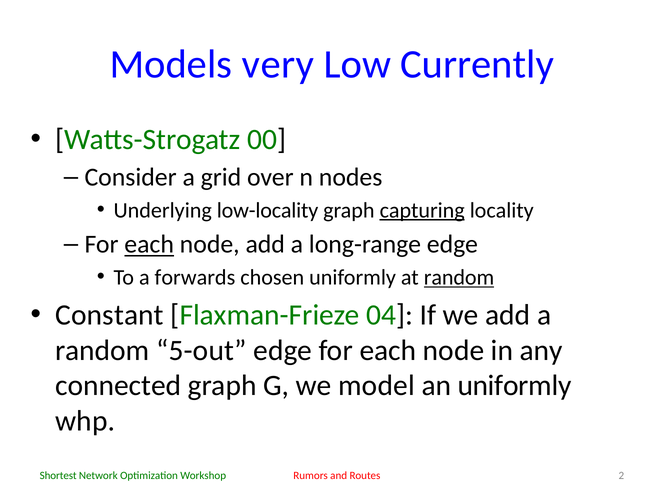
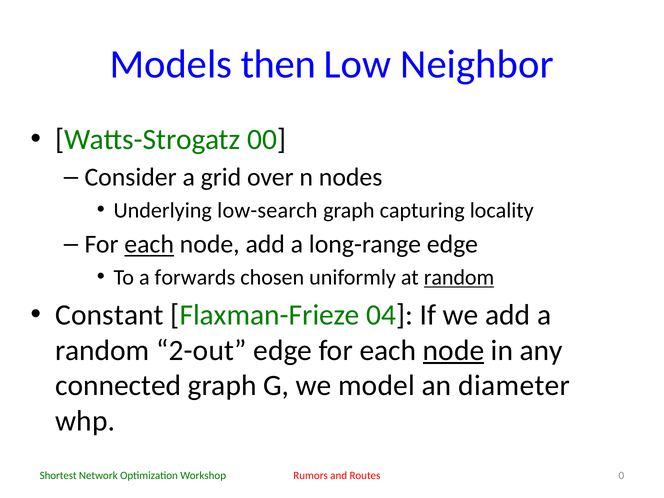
very: very -> then
Currently: Currently -> Neighbor
low-locality: low-locality -> low-search
capturing underline: present -> none
5-out: 5-out -> 2-out
node at (454, 350) underline: none -> present
an uniformly: uniformly -> diameter
2: 2 -> 0
